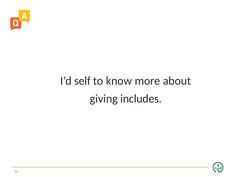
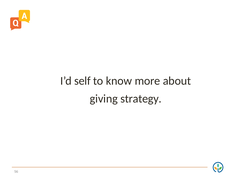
includes: includes -> strategy
